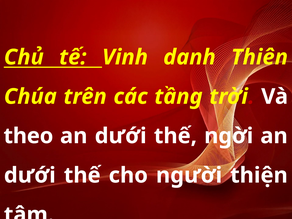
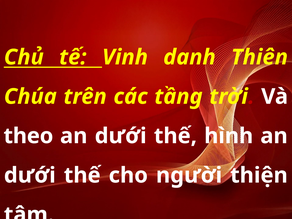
ngời: ngời -> hình
